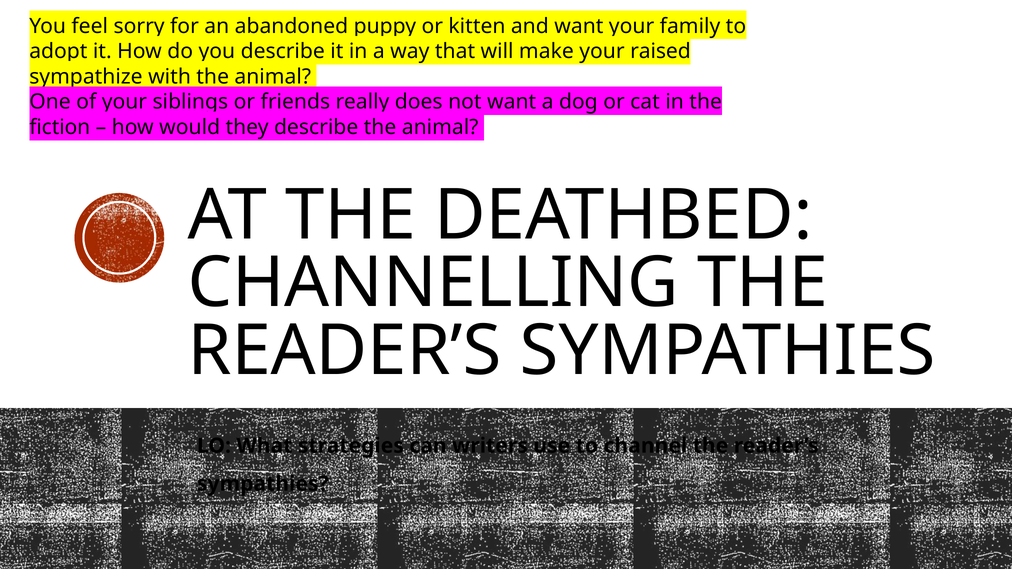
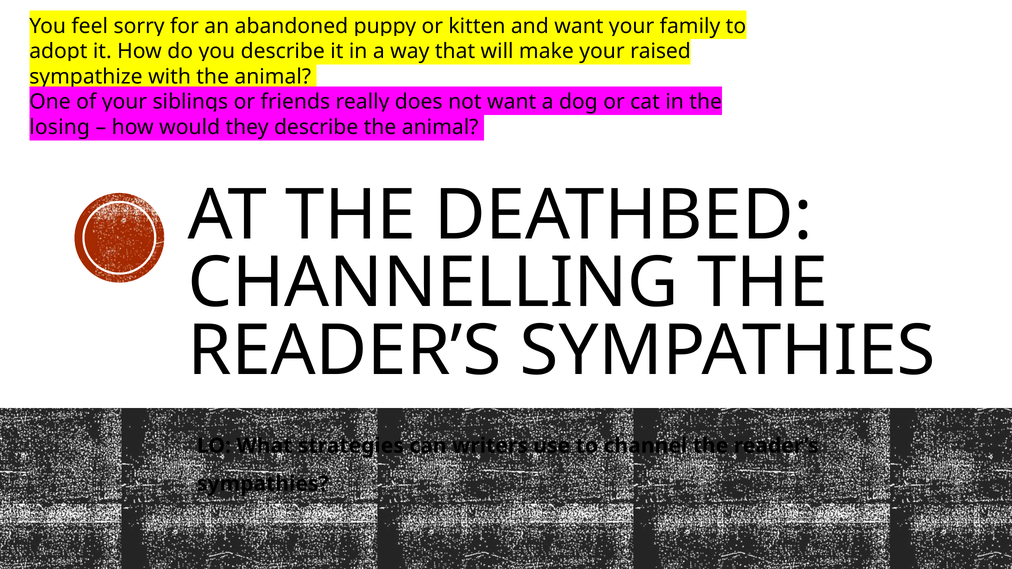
fiction: fiction -> losing
